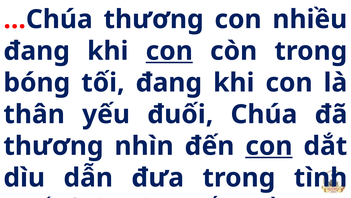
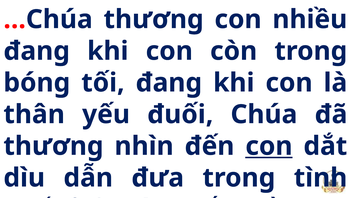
con at (169, 51) underline: present -> none
